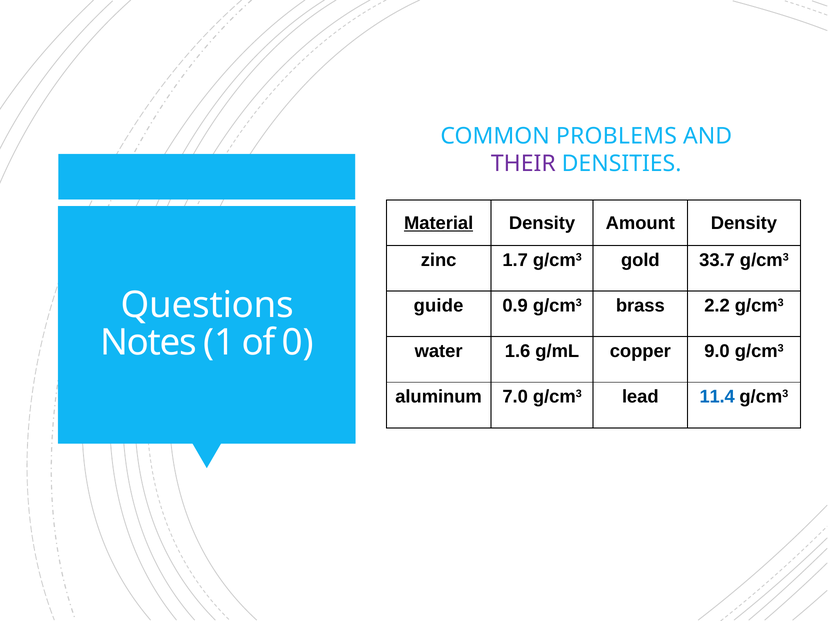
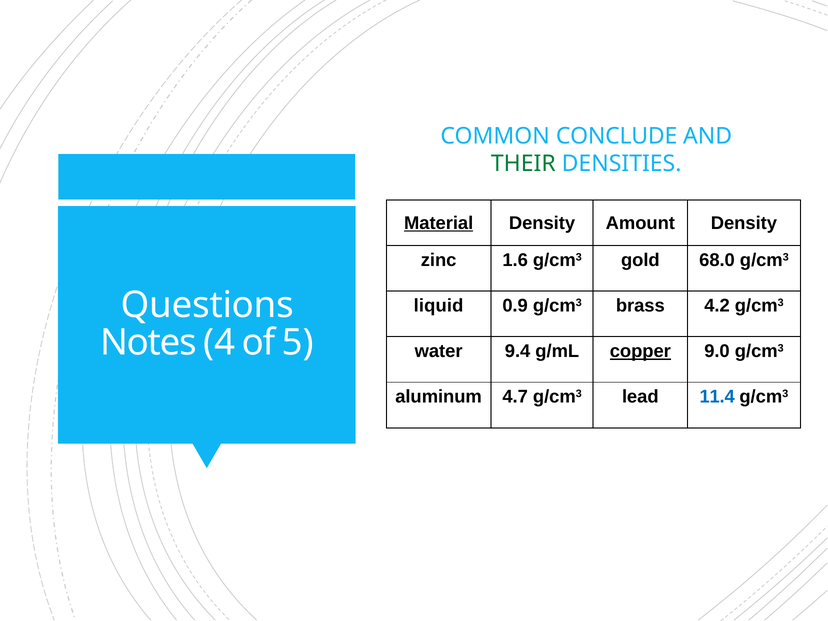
PROBLEMS: PROBLEMS -> CONCLUDE
THEIR colour: purple -> green
1.7: 1.7 -> 1.6
33.7: 33.7 -> 68.0
guide: guide -> liquid
2.2: 2.2 -> 4.2
1: 1 -> 4
0: 0 -> 5
1.6: 1.6 -> 9.4
copper underline: none -> present
7.0: 7.0 -> 4.7
